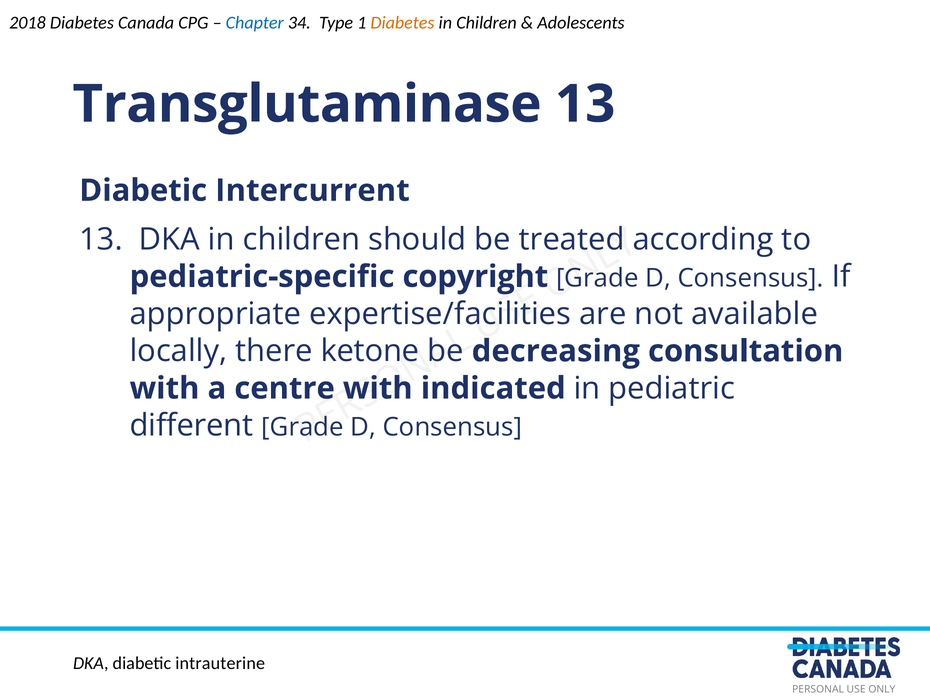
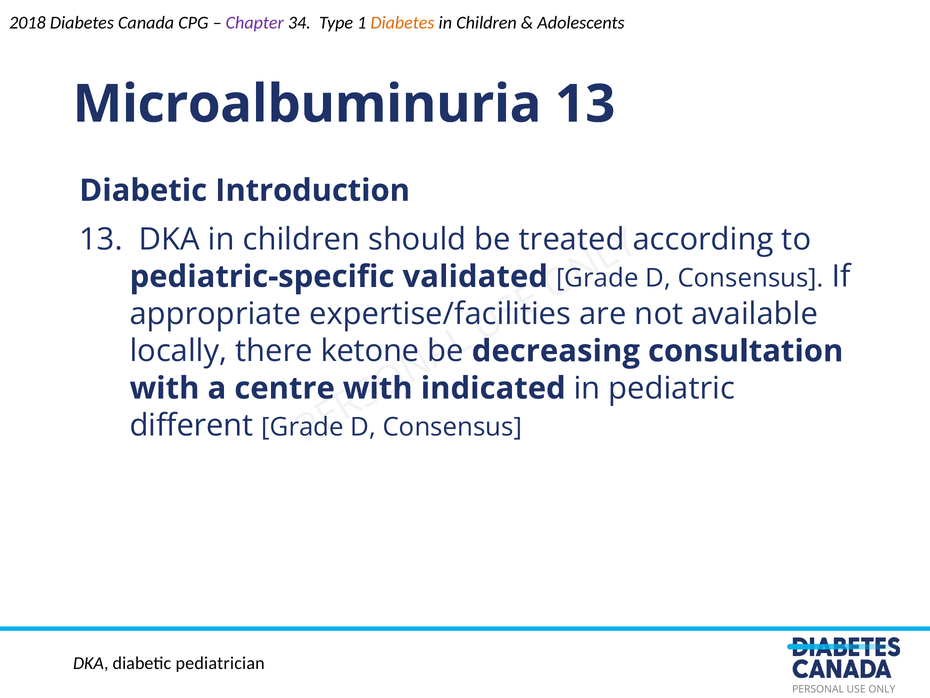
Chapter colour: blue -> purple
Transglutaminase: Transglutaminase -> Microalbuminuria
Intercurrent: Intercurrent -> Introduction
copyright: copyright -> validated
intrauterine: intrauterine -> pediatrician
